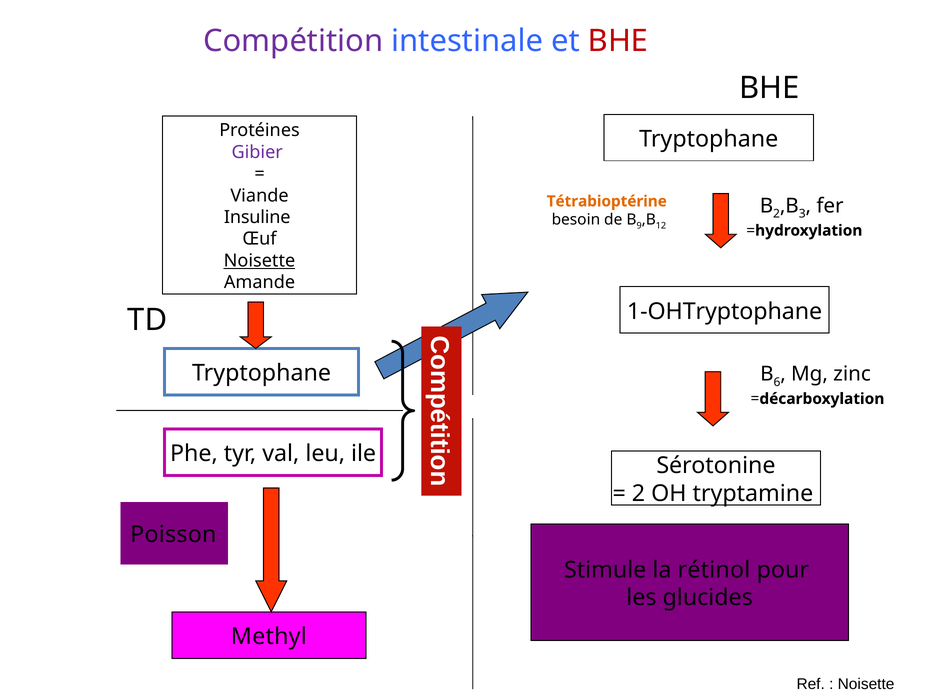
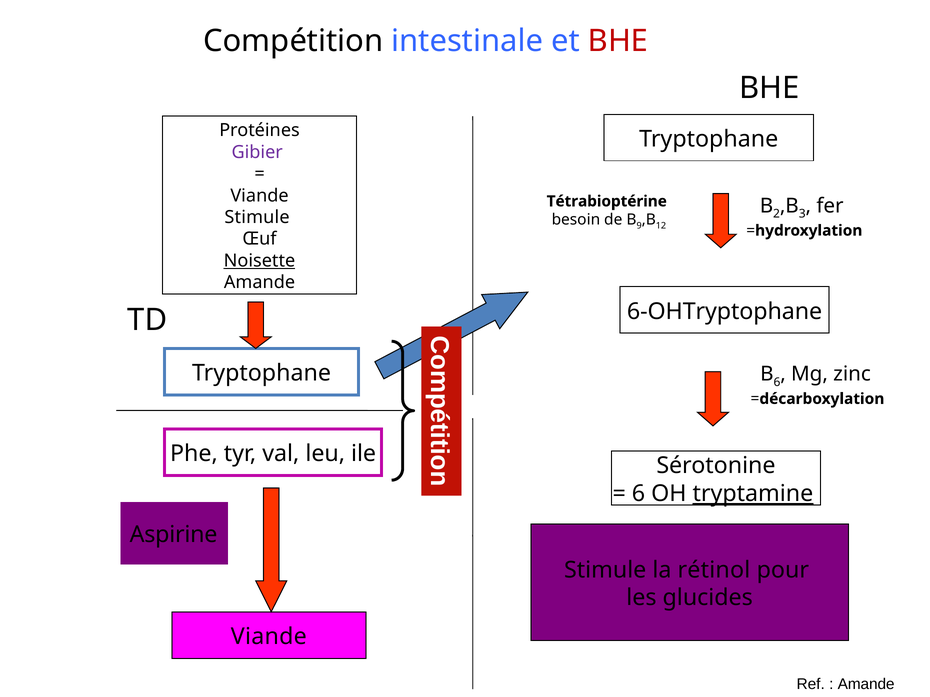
Compétition colour: purple -> black
Tétrabioptérine colour: orange -> black
Insuline at (257, 217): Insuline -> Stimule
1-OHTryptophane: 1-OHTryptophane -> 6-OHTryptophane
2 at (638, 494): 2 -> 6
tryptamine underline: none -> present
Poisson: Poisson -> Aspirine
Methyl at (269, 637): Methyl -> Viande
Noisette at (866, 684): Noisette -> Amande
